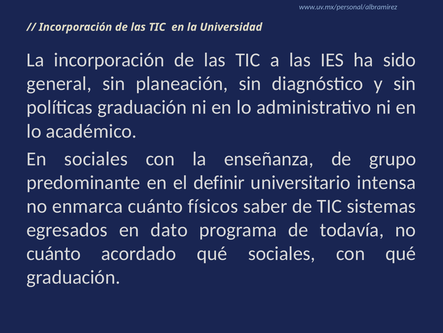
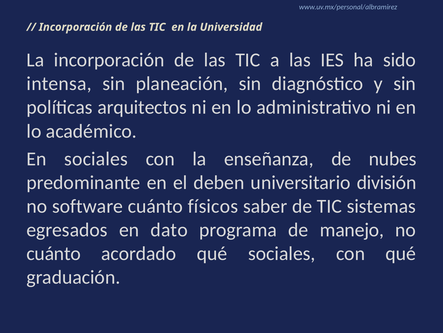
general: general -> intensa
políticas graduación: graduación -> arquitectos
grupo: grupo -> nubes
definir: definir -> deben
intensa: intensa -> división
enmarca: enmarca -> software
todavía: todavía -> manejo
